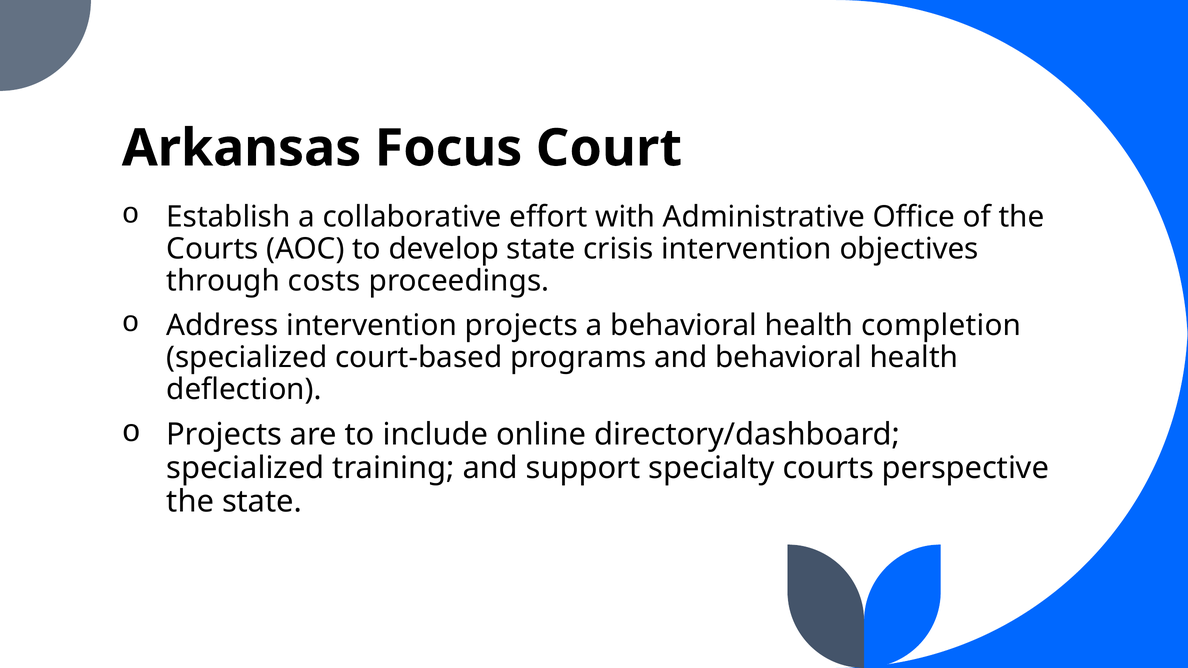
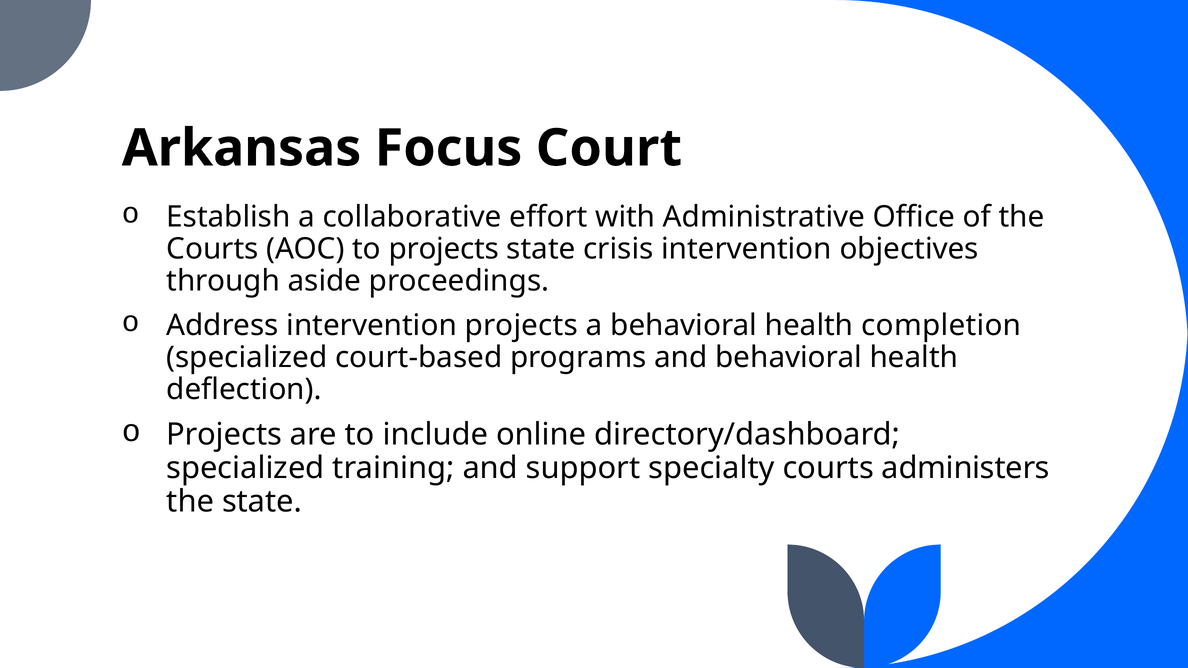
to develop: develop -> projects
costs: costs -> aside
perspective: perspective -> administers
